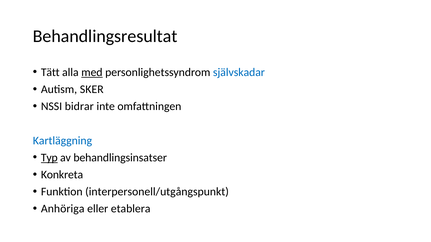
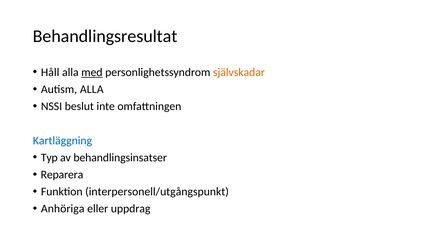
Tätt: Tätt -> Håll
självskadar colour: blue -> orange
Autism SKER: SKER -> ALLA
bidrar: bidrar -> beslut
Typ underline: present -> none
Konkreta: Konkreta -> Reparera
etablera: etablera -> uppdrag
